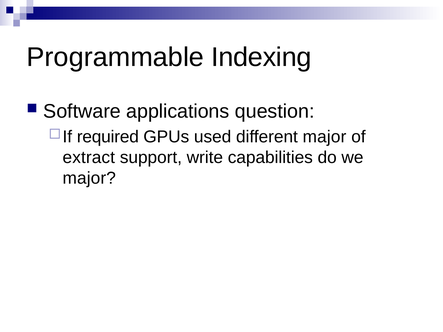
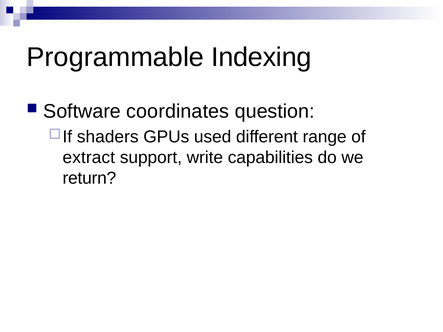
applications: applications -> coordinates
required: required -> shaders
different major: major -> range
major at (89, 178): major -> return
